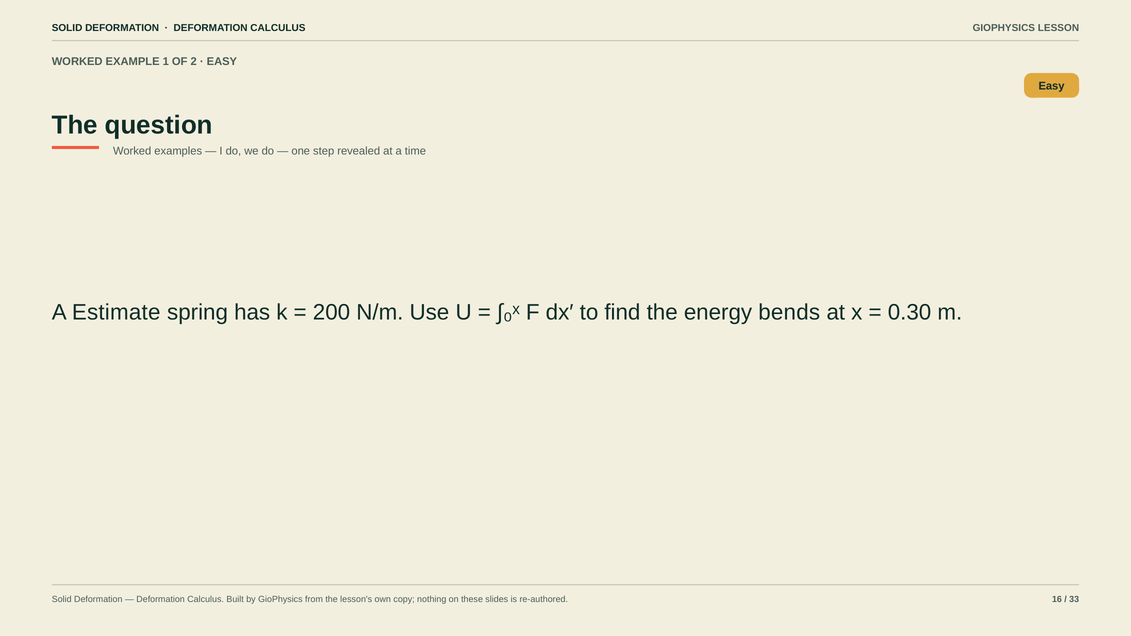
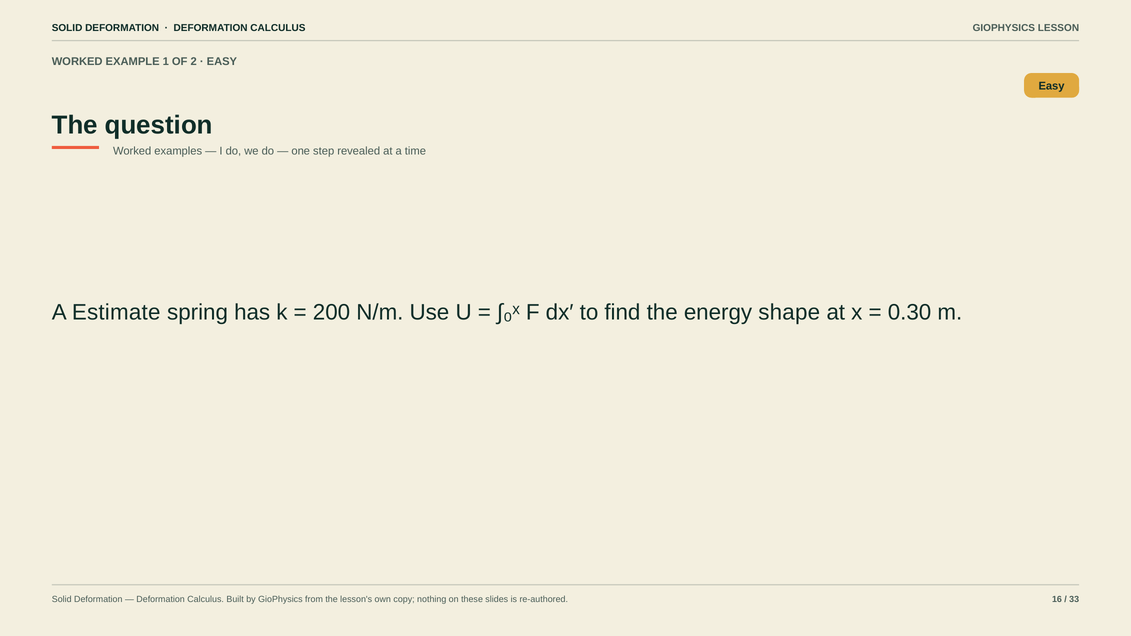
bends: bends -> shape
